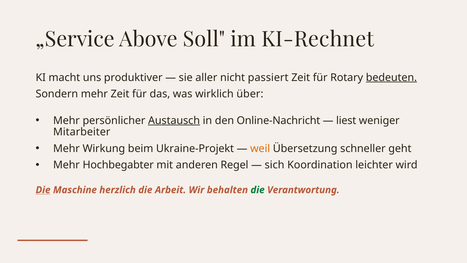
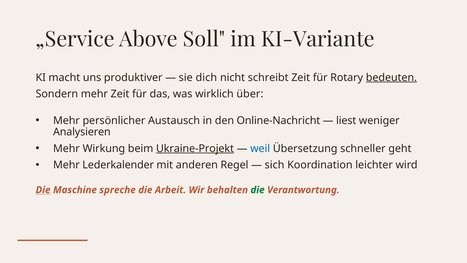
KI-Rechnet: KI-Rechnet -> KI-Variante
aller: aller -> dich
passiert: passiert -> schreibt
Austausch underline: present -> none
Mitarbeiter: Mitarbeiter -> Analysieren
Ukraine-Projekt underline: none -> present
weil colour: orange -> blue
Hochbegabter: Hochbegabter -> Lederkalender
herzlich: herzlich -> spreche
